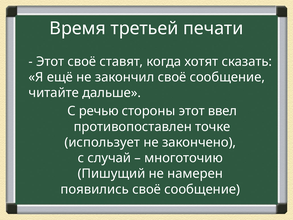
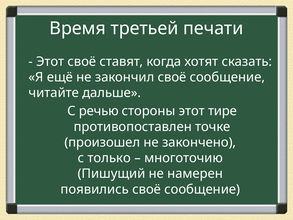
ввел: ввел -> тире
использует: использует -> произошел
случай: случай -> только
